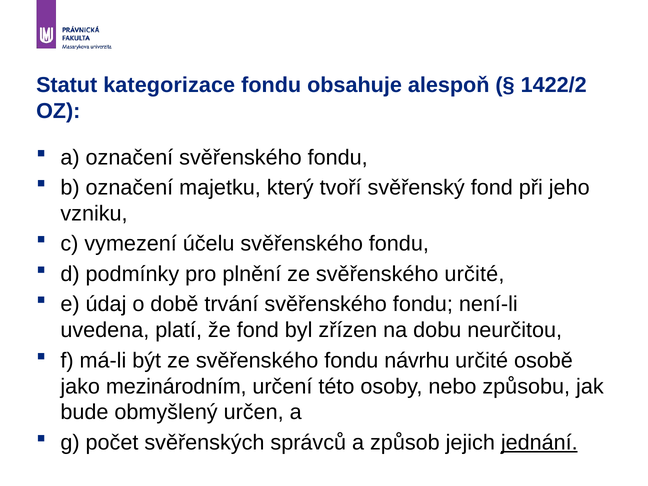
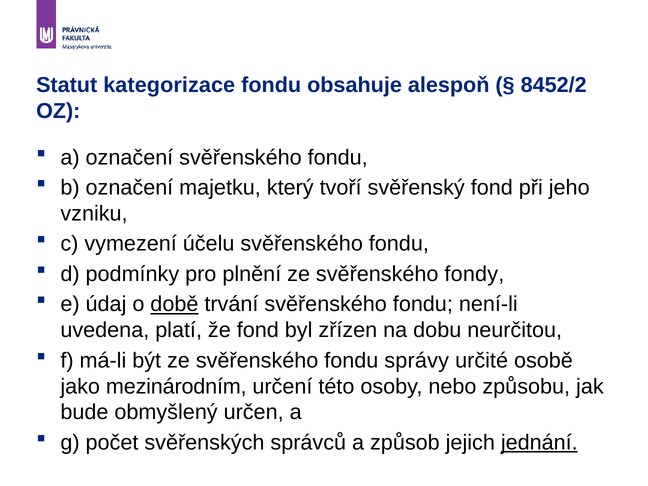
1422/2: 1422/2 -> 8452/2
svěřenského určité: určité -> fondy
době underline: none -> present
návrhu: návrhu -> správy
